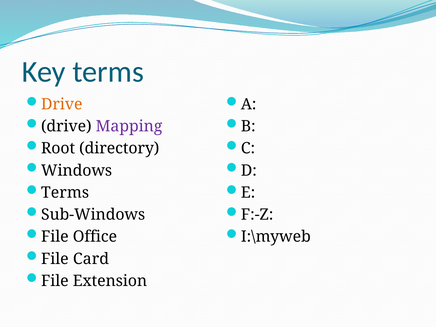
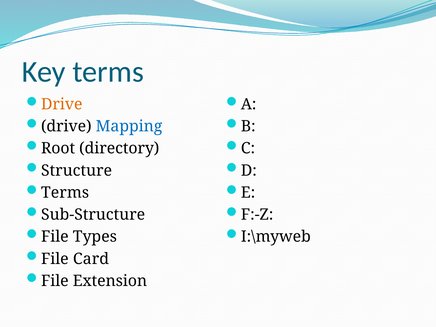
Mapping colour: purple -> blue
Windows: Windows -> Structure
Sub-Windows: Sub-Windows -> Sub-Structure
Office: Office -> Types
